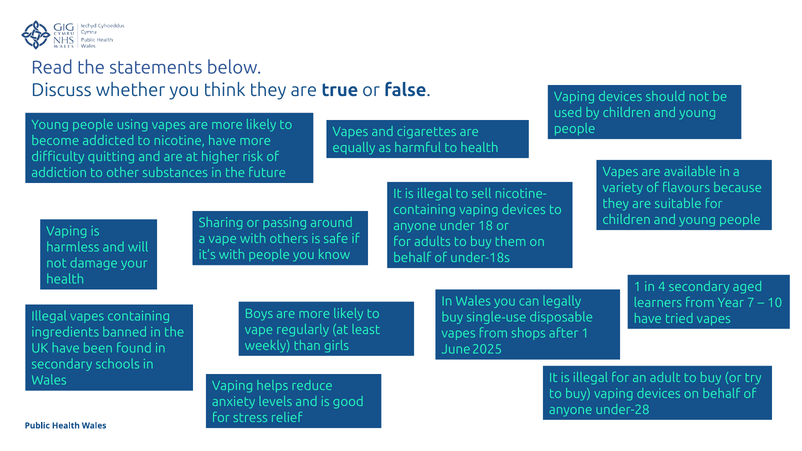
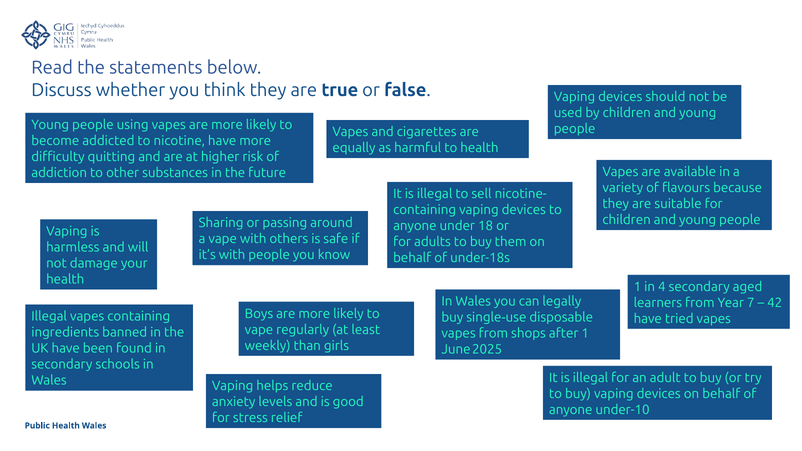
10: 10 -> 42
under-28: under-28 -> under-10
